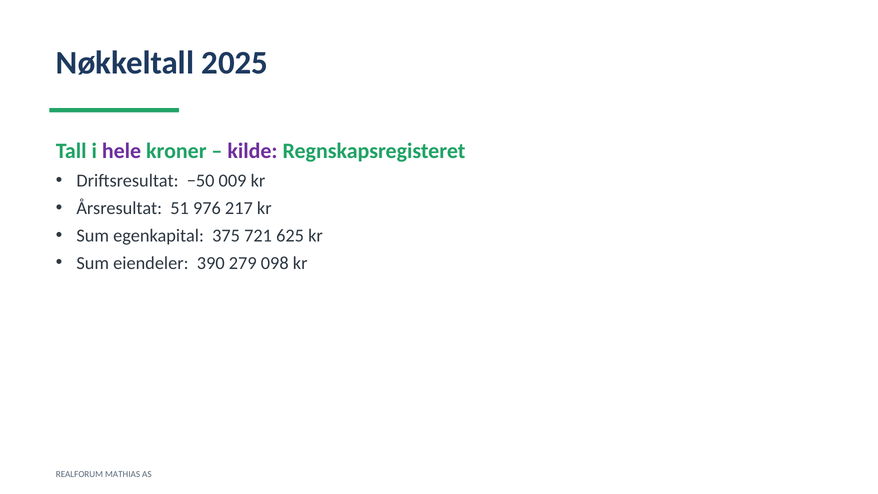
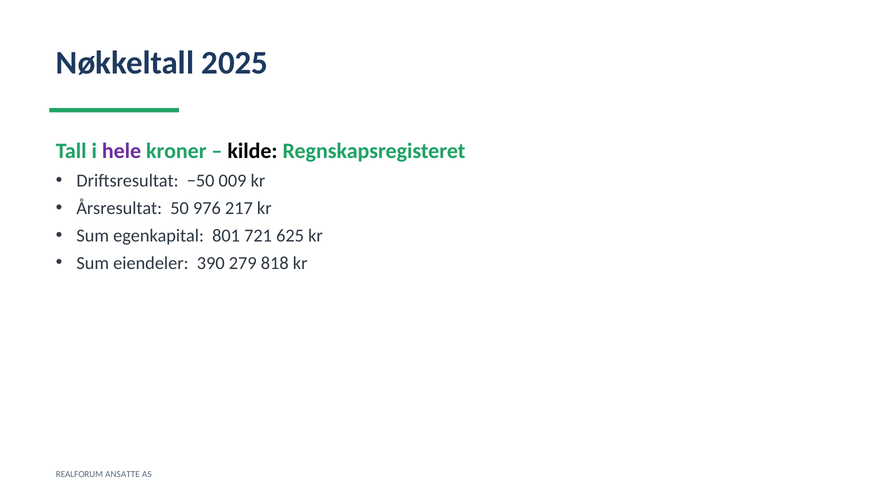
kilde colour: purple -> black
51: 51 -> 50
375: 375 -> 801
098: 098 -> 818
MATHIAS: MATHIAS -> ANSATTE
